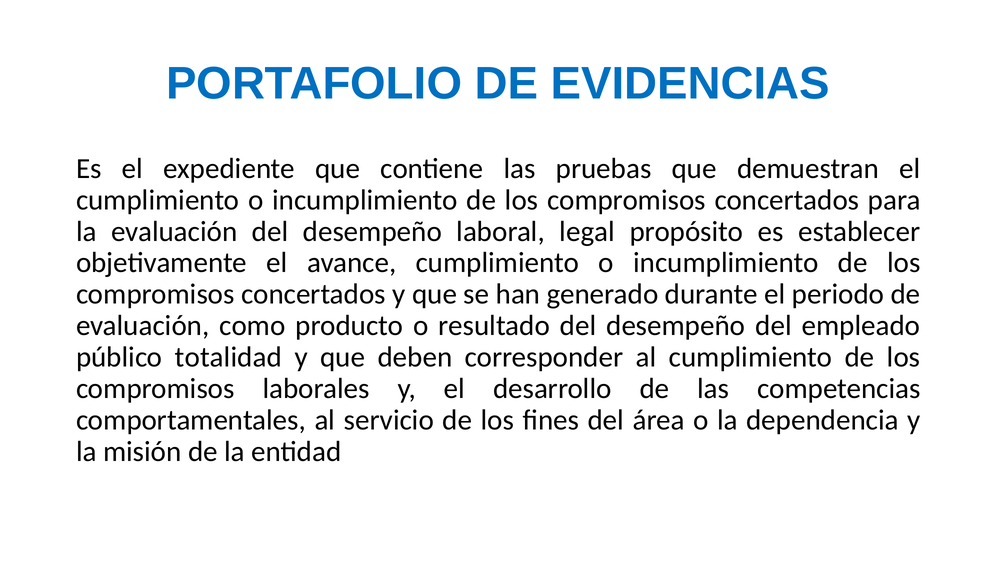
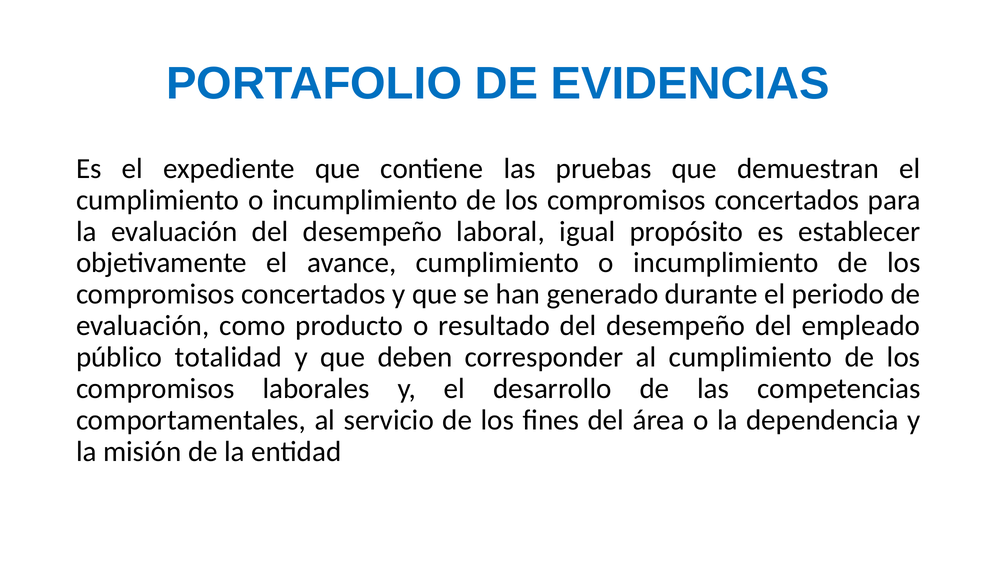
legal: legal -> igual
